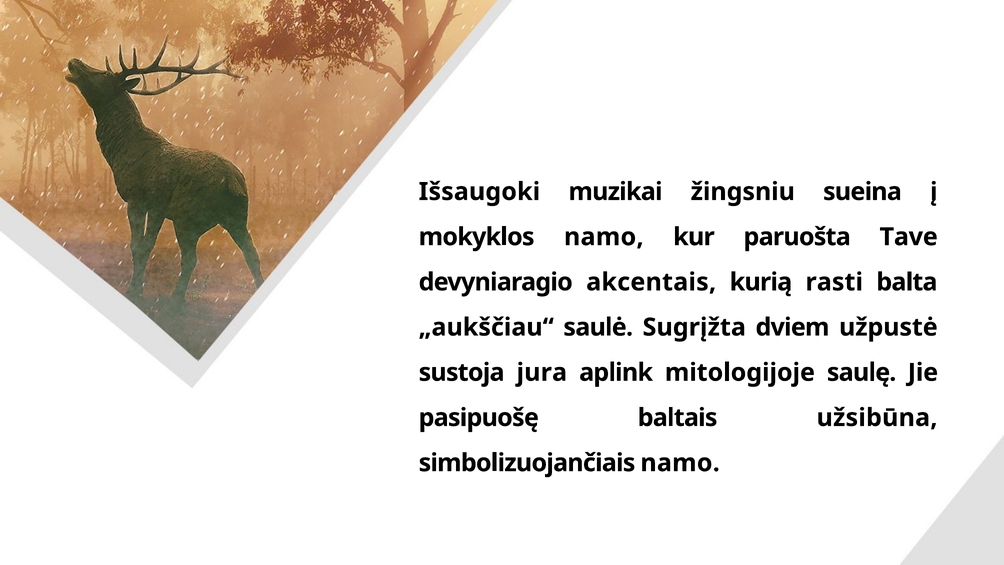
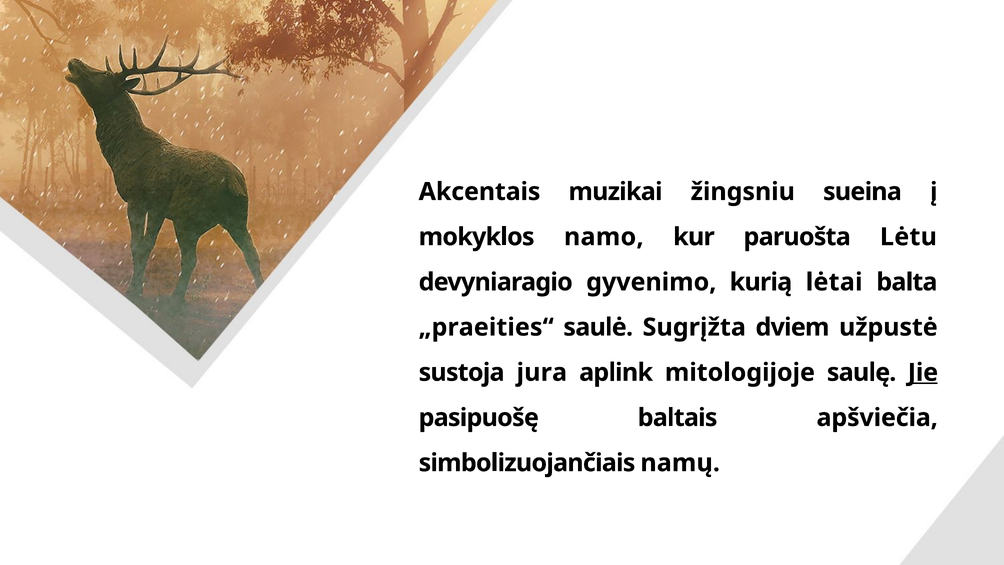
Išsaugoki: Išsaugoki -> Akcentais
Tave: Tave -> Lėtu
akcentais: akcentais -> gyvenimo
rasti: rasti -> lėtai
„aukščiau“: „aukščiau“ -> „praeities“
Jie underline: none -> present
užsibūna: užsibūna -> apšviečia
simbolizuojančiais namo: namo -> namų
